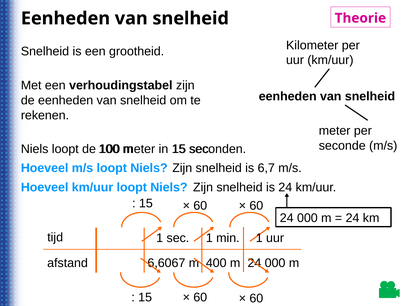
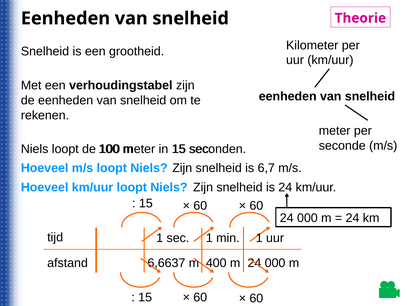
6,6067: 6,6067 -> 6,6637
